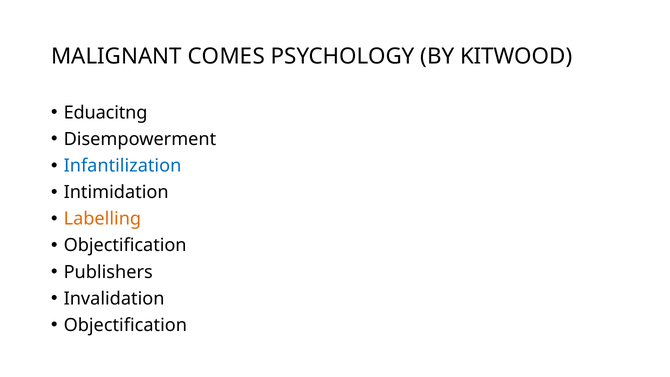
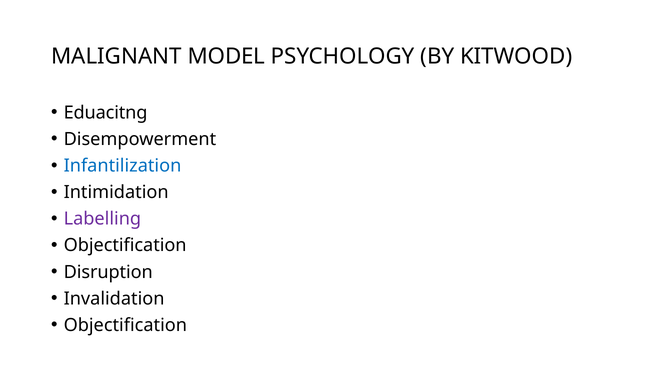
COMES: COMES -> MODEL
Labelling colour: orange -> purple
Publishers: Publishers -> Disruption
